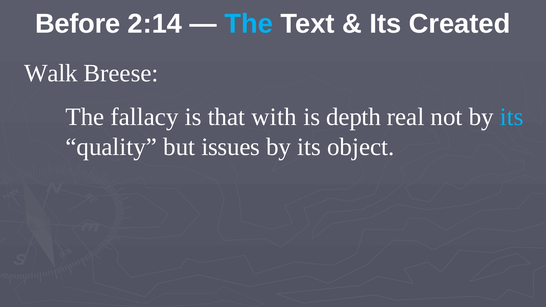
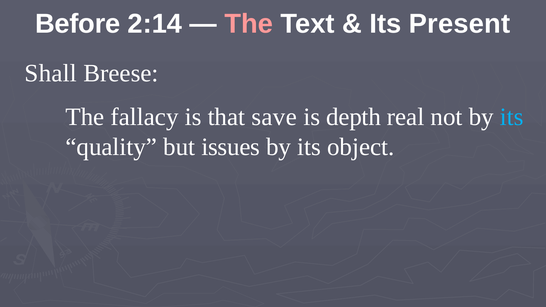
The at (249, 24) colour: light blue -> pink
Created: Created -> Present
Walk: Walk -> Shall
with: with -> save
